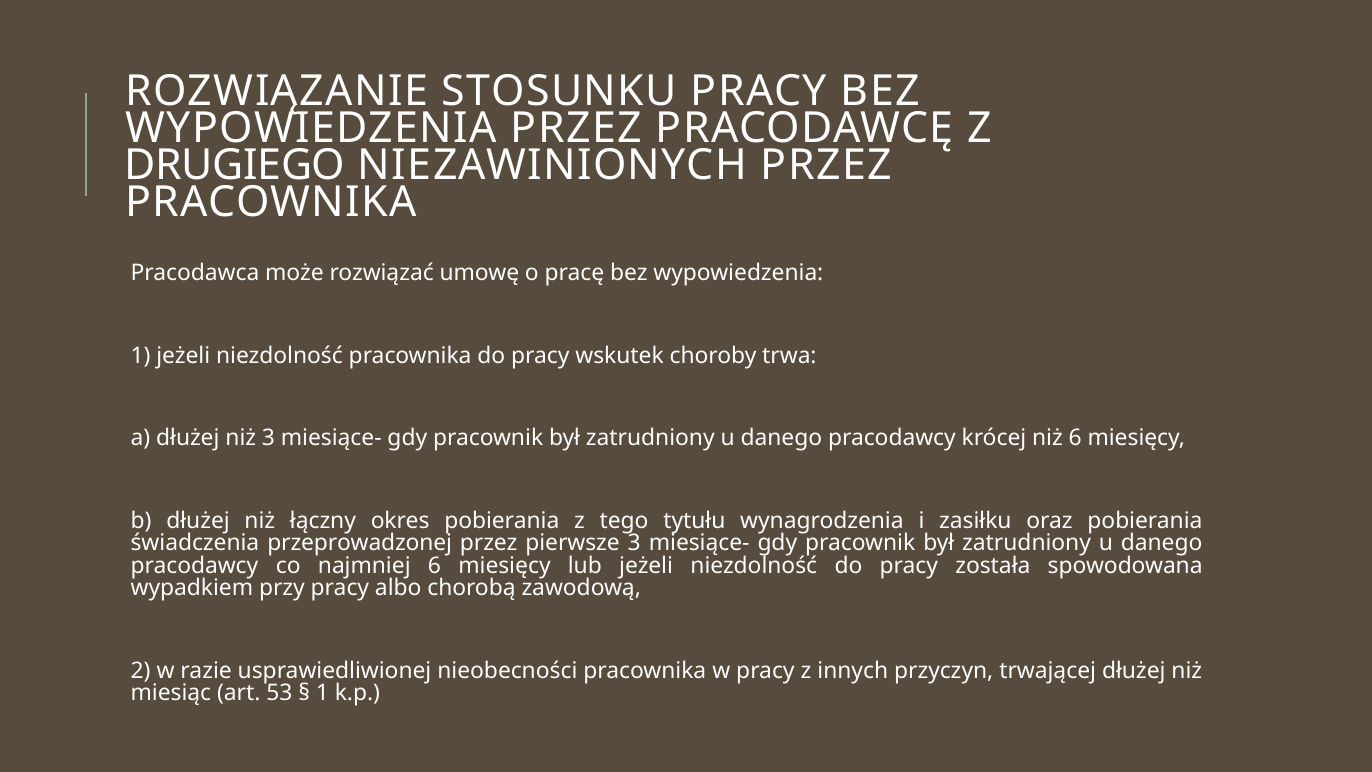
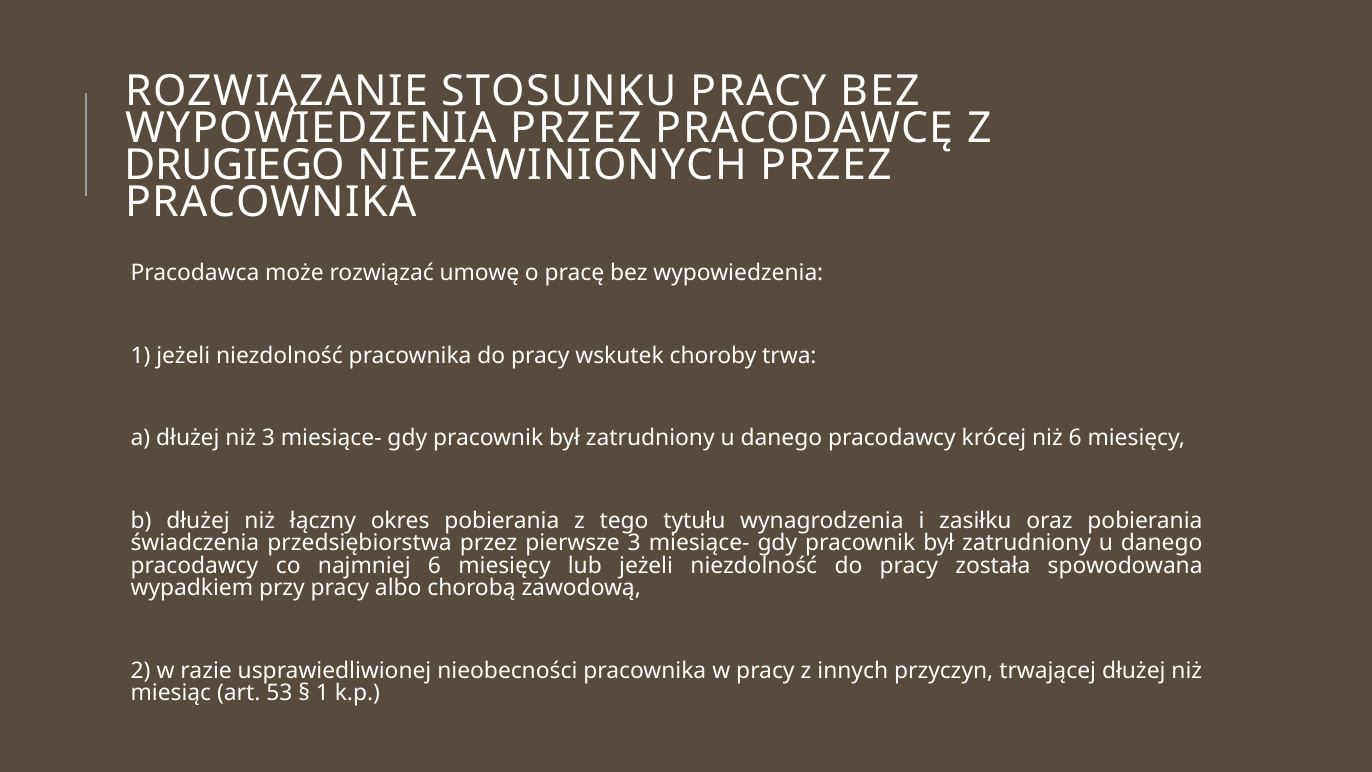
przeprowadzonej: przeprowadzonej -> przedsiębiorstwa
